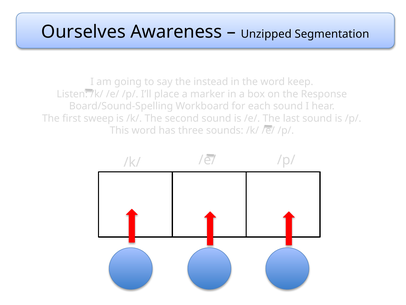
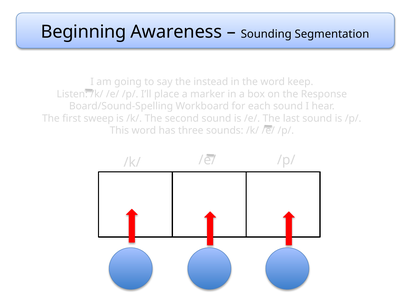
Ourselves: Ourselves -> Beginning
Unzipped: Unzipped -> Sounding
